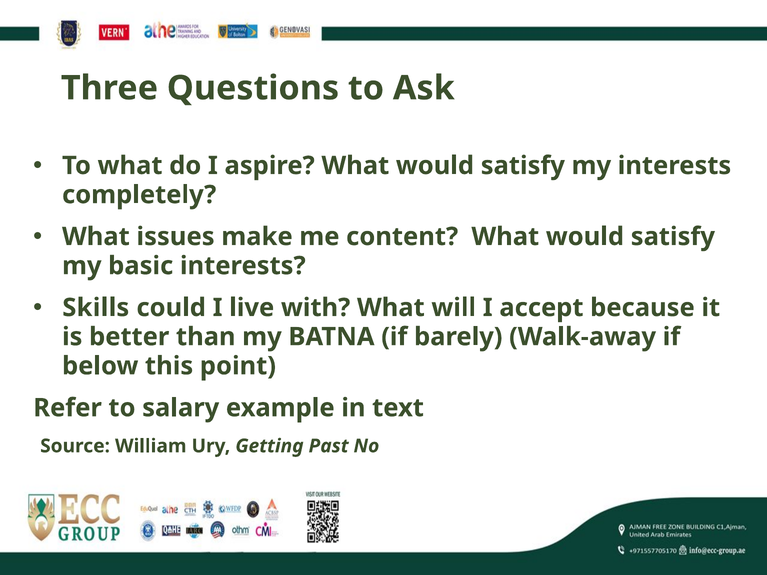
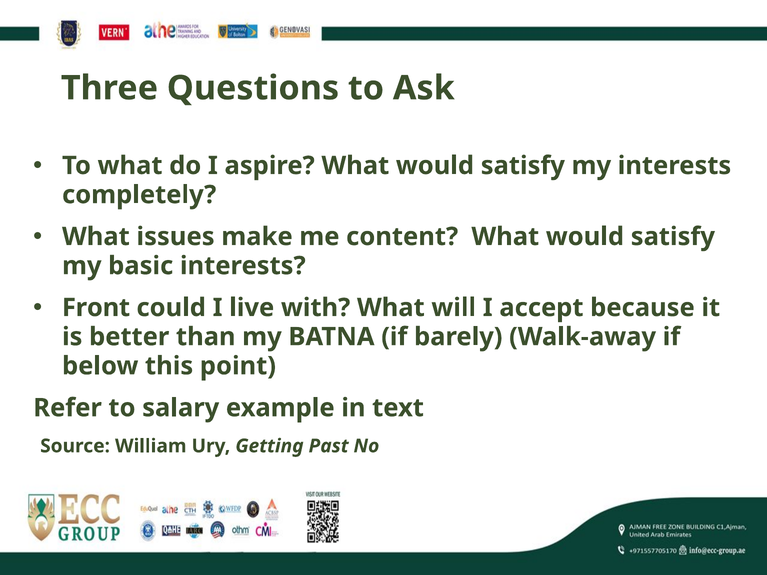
Skills: Skills -> Front
